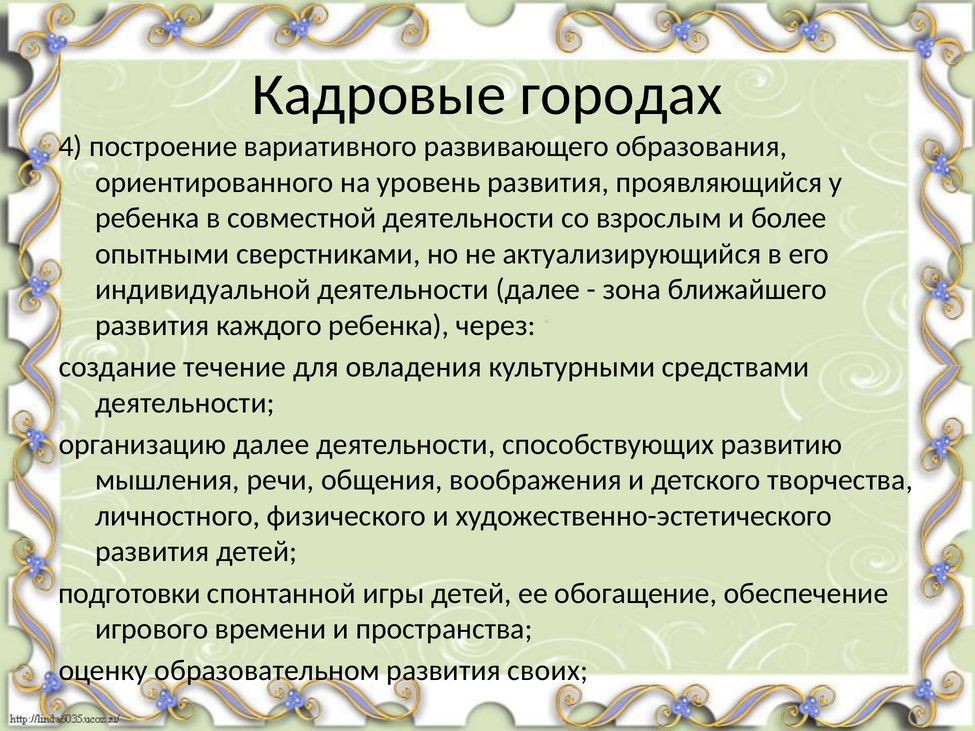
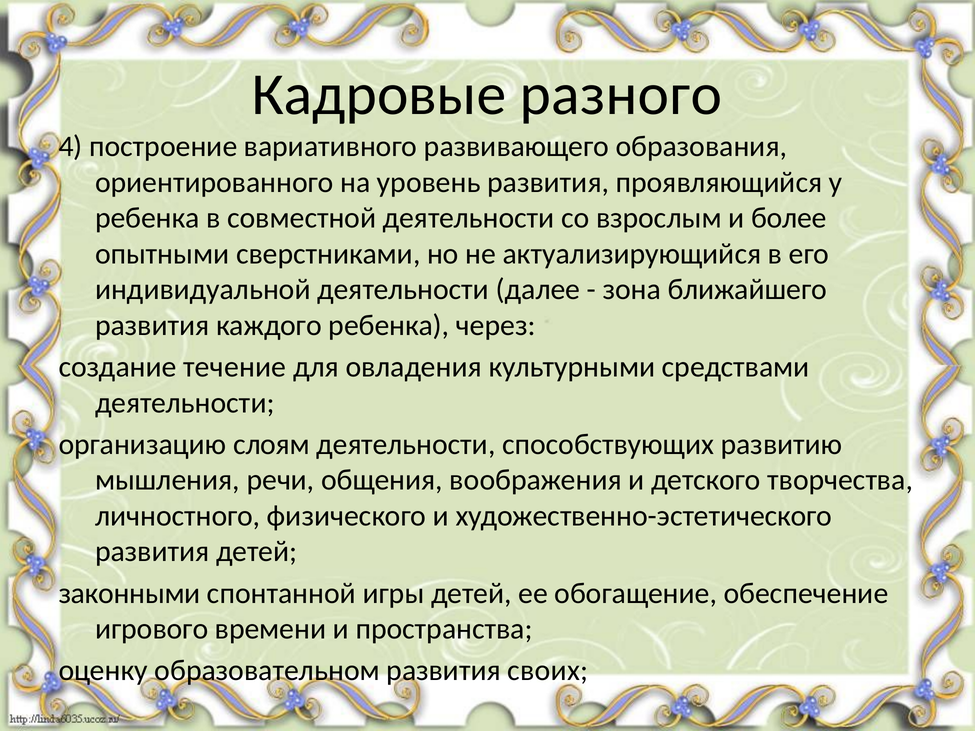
городах: городах -> разного
организацию далее: далее -> слоям
подготовки: подготовки -> законными
